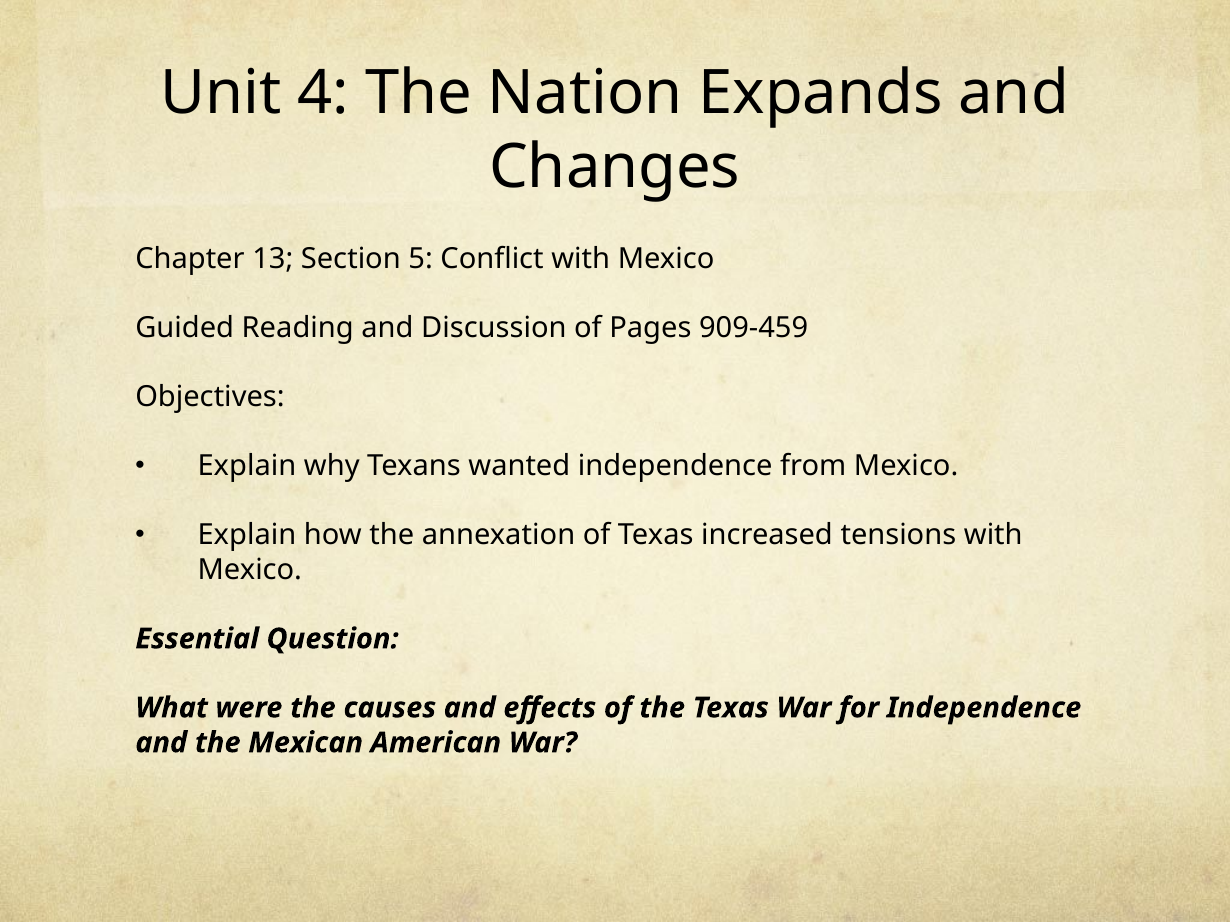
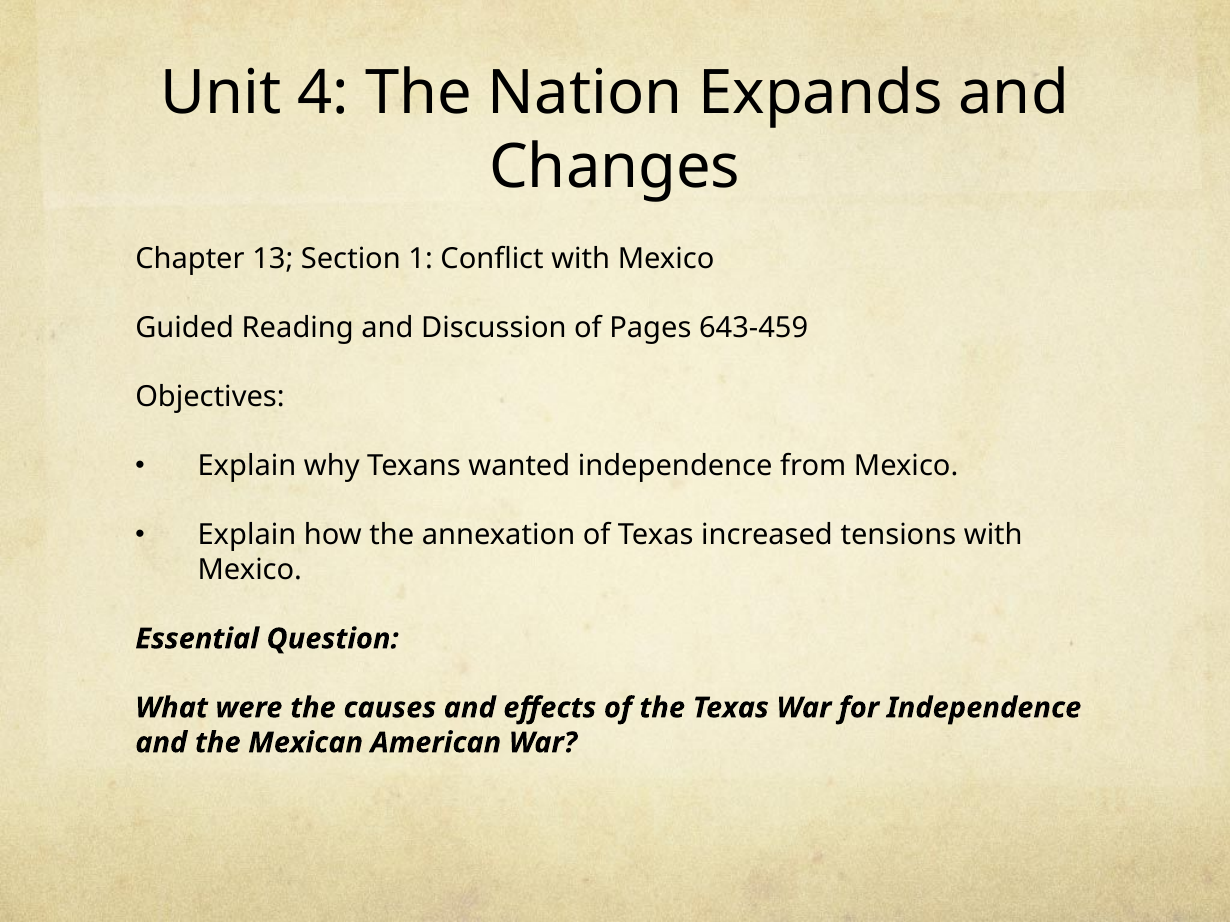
5: 5 -> 1
909-459: 909-459 -> 643-459
